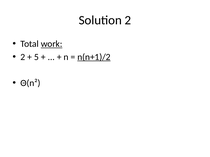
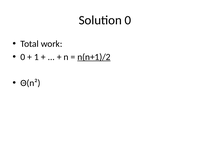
Solution 2: 2 -> 0
work underline: present -> none
2 at (23, 57): 2 -> 0
5: 5 -> 1
